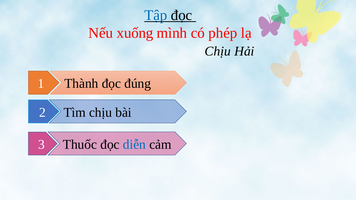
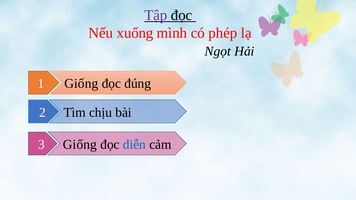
Tập colour: blue -> purple
Chịu at (218, 51): Chịu -> Ngọt
1 Thành: Thành -> Giống
3 Thuốc: Thuốc -> Giống
